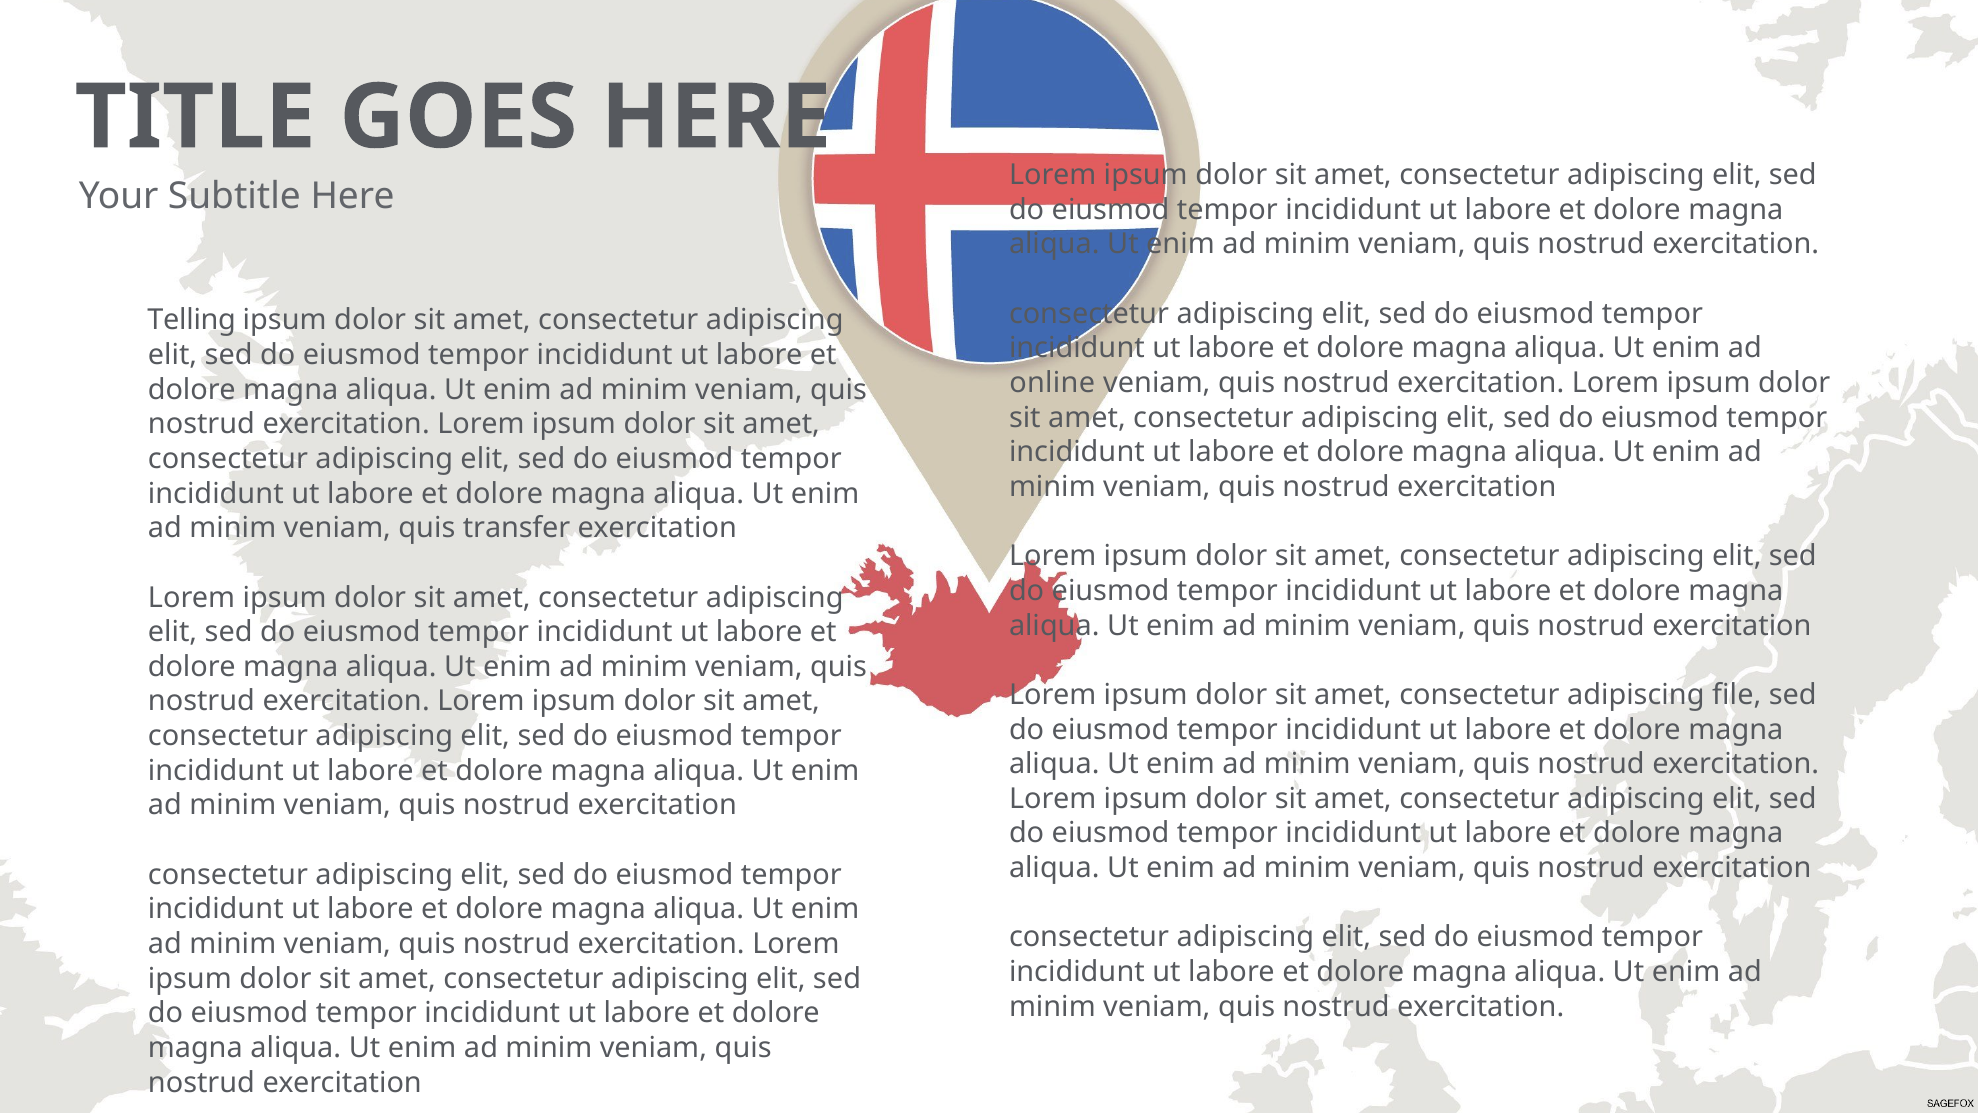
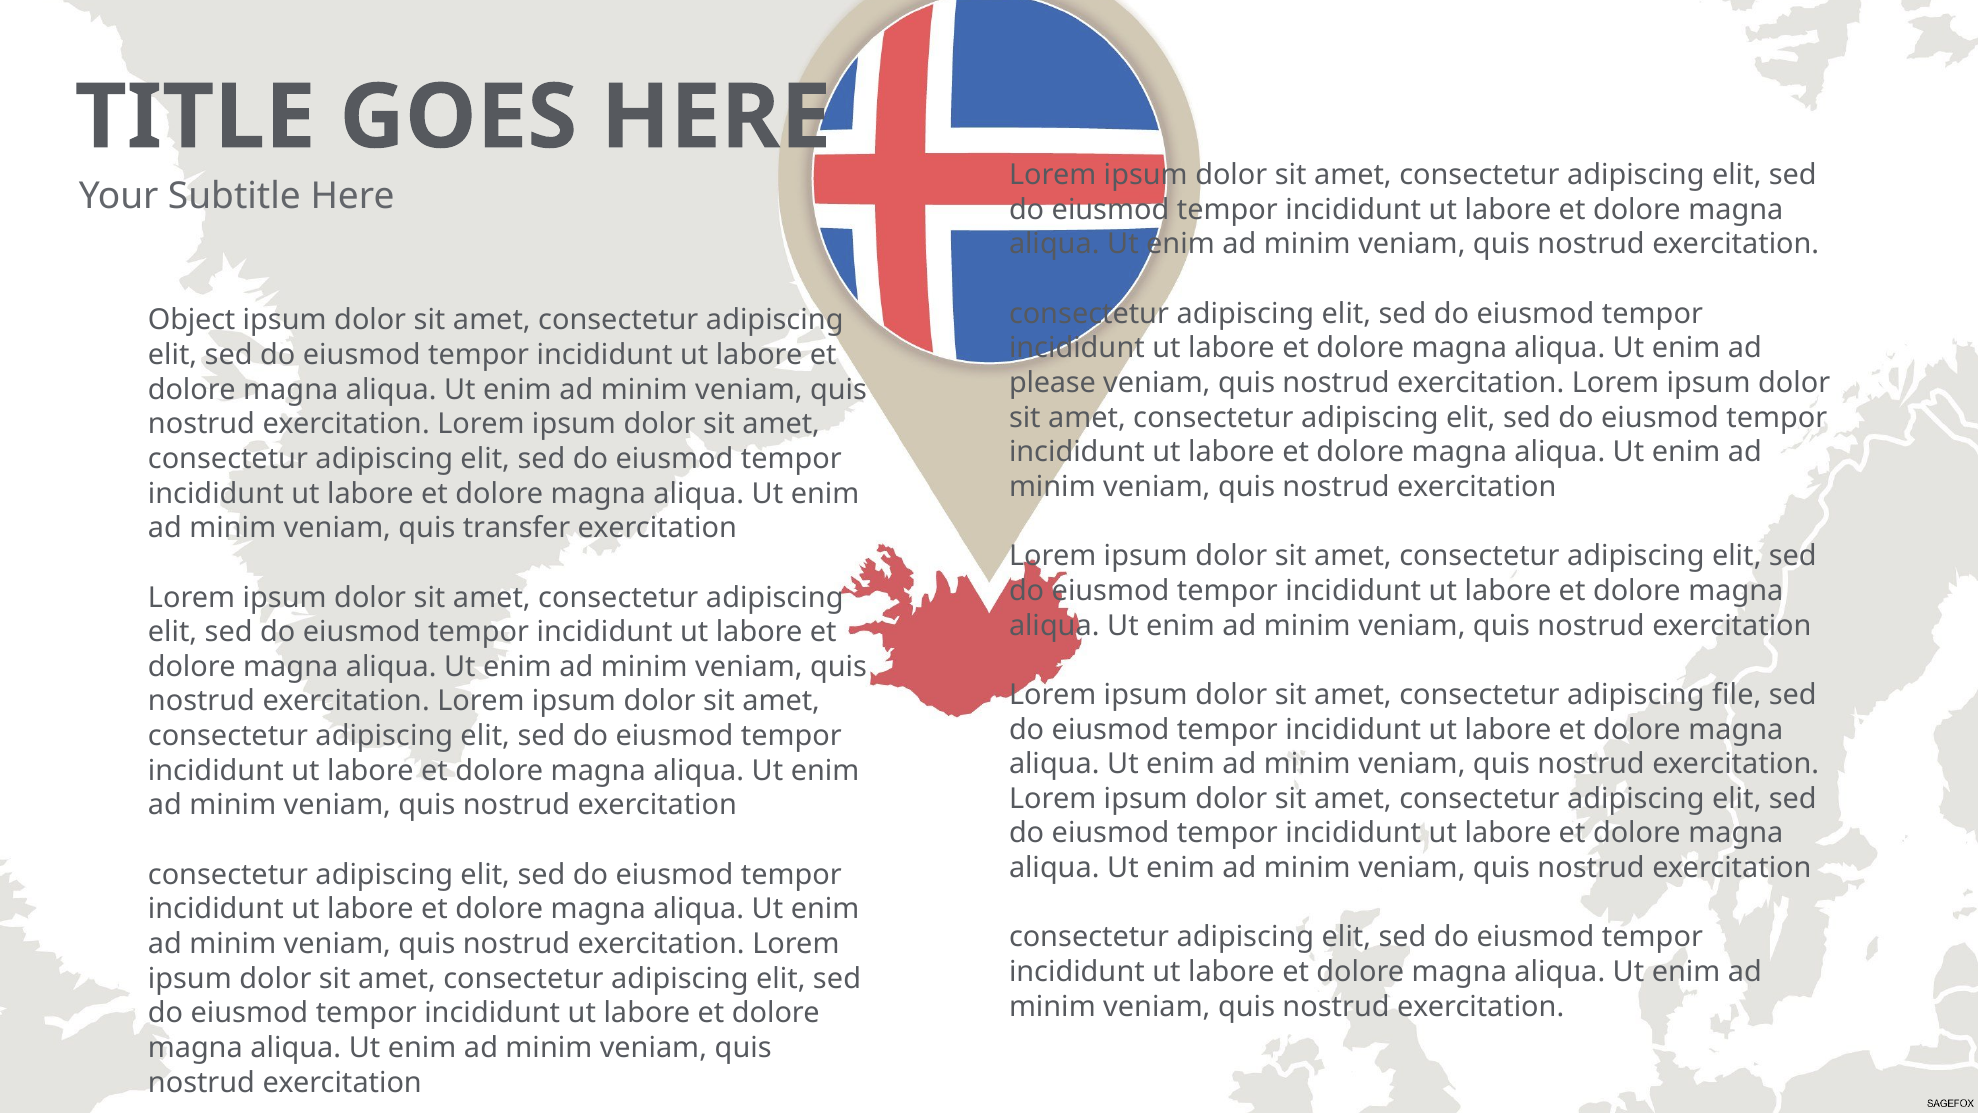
Telling: Telling -> Object
online: online -> please
